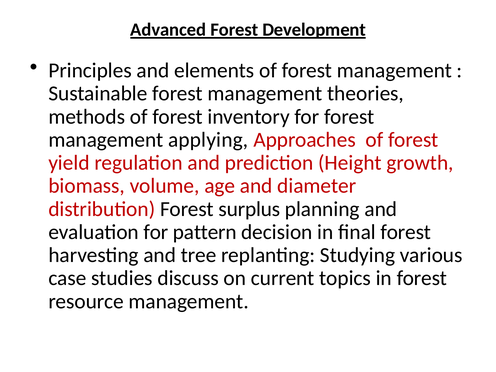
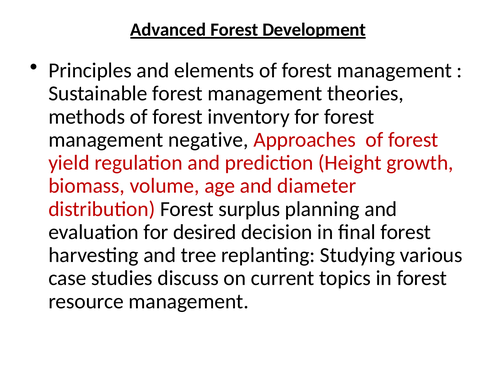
applying: applying -> negative
pattern: pattern -> desired
